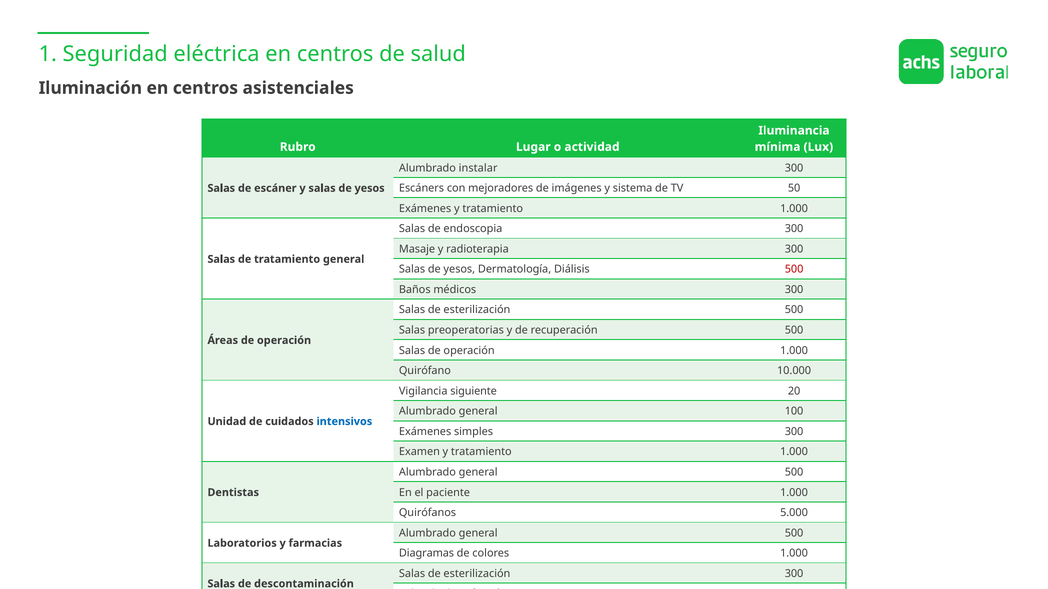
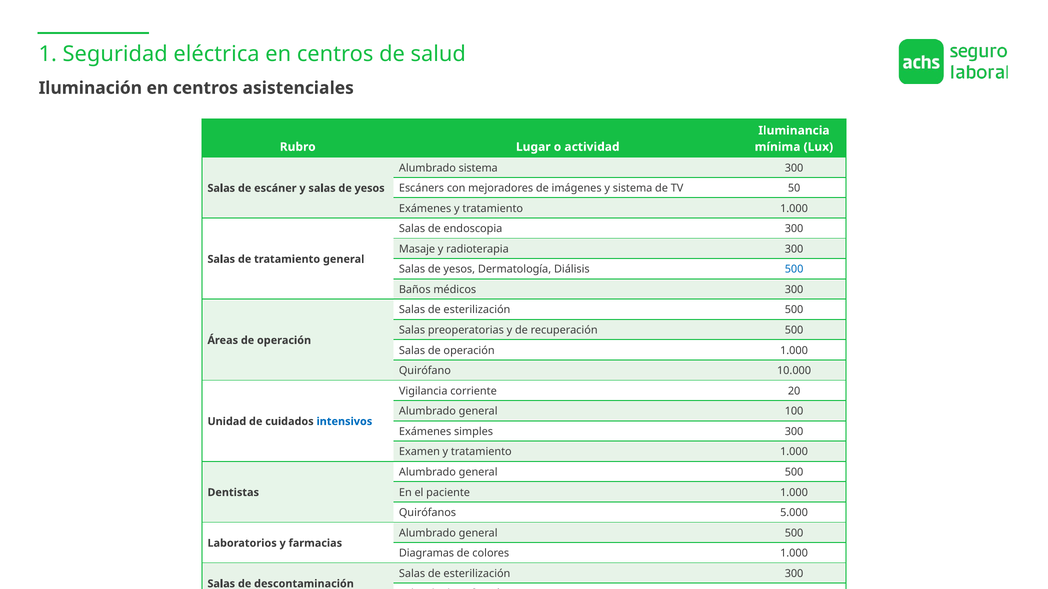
Alumbrado instalar: instalar -> sistema
500 at (794, 270) colour: red -> blue
siguiente: siguiente -> corriente
